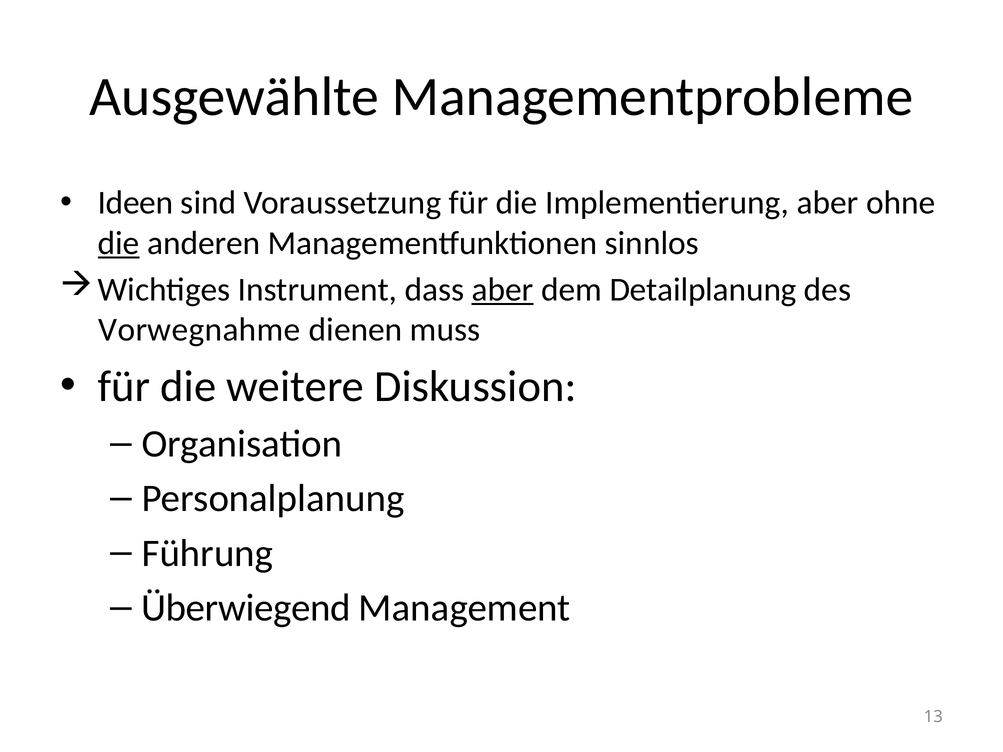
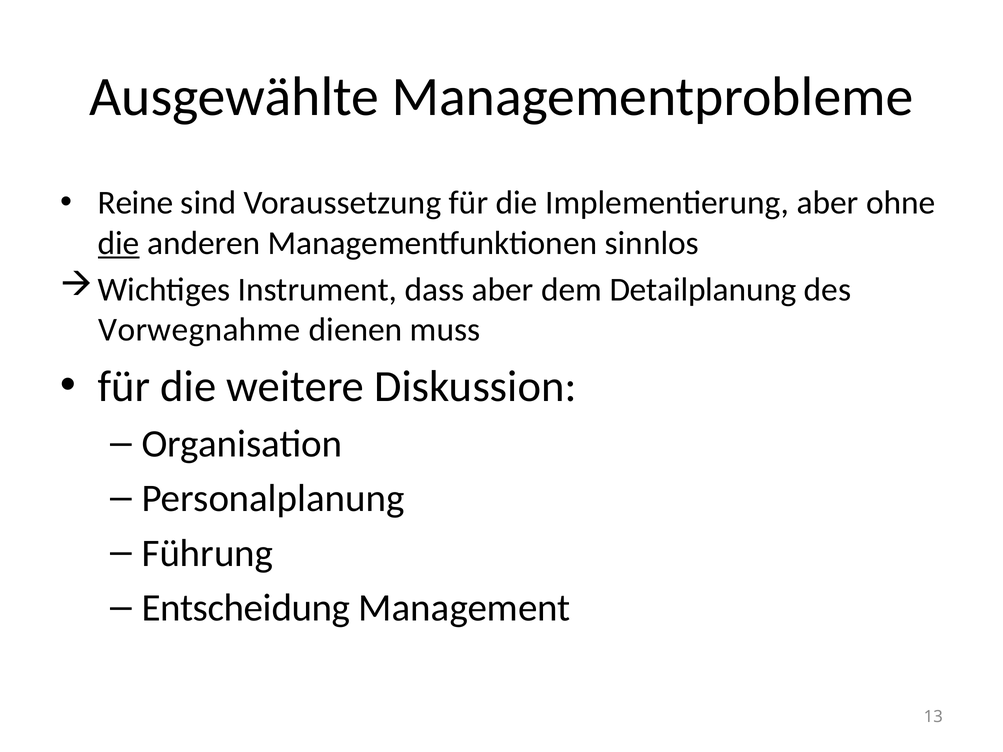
Ideen: Ideen -> Reine
aber at (503, 290) underline: present -> none
Überwiegend: Überwiegend -> Entscheidung
